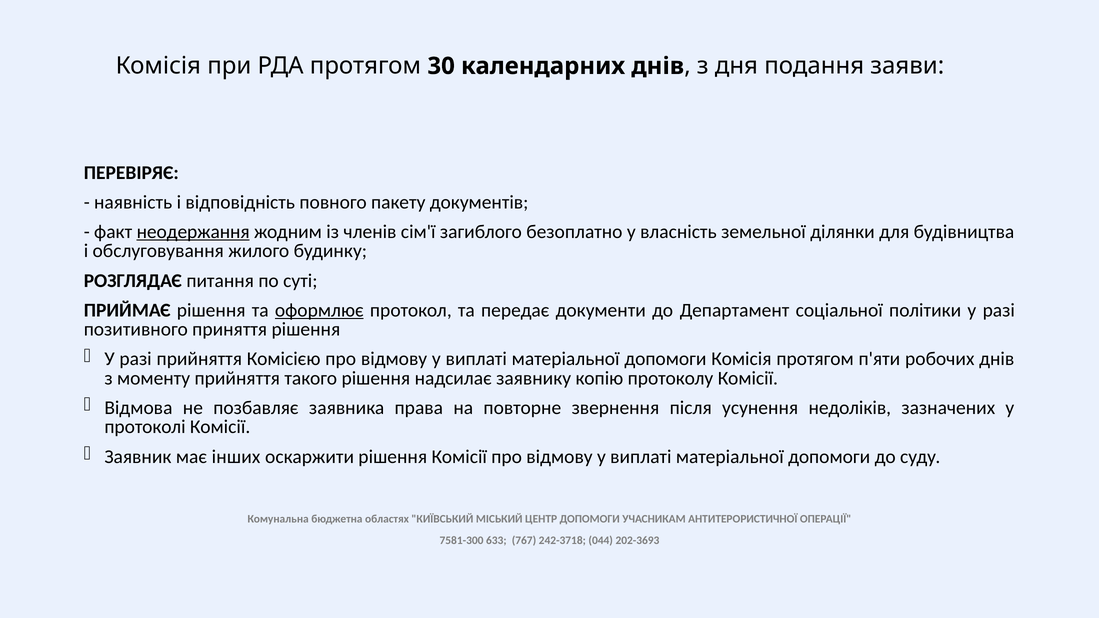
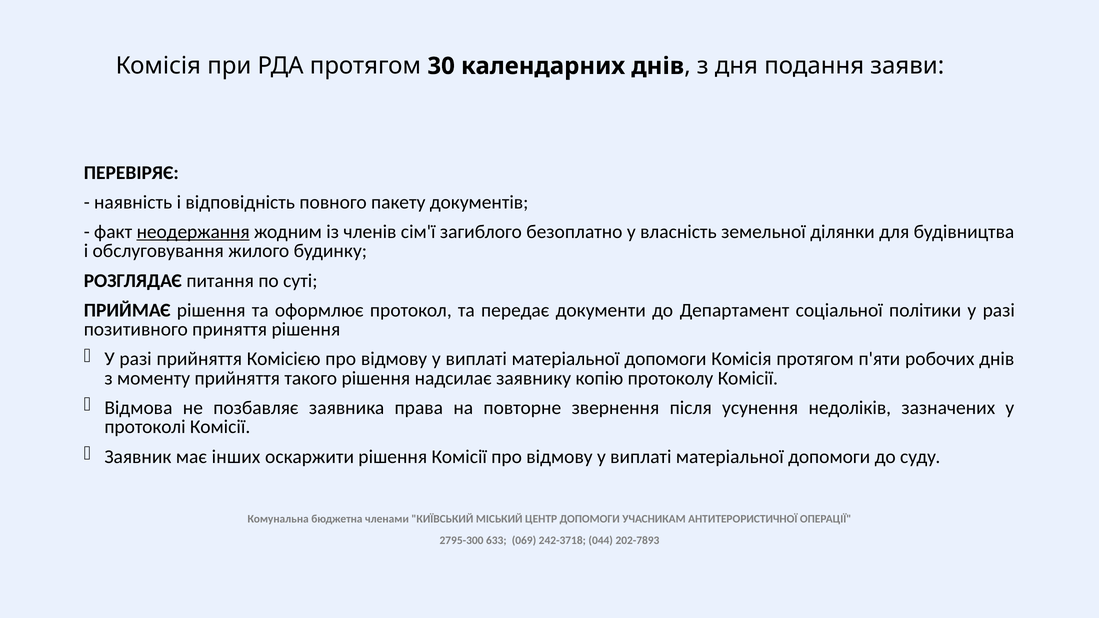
оформлює underline: present -> none
областях: областях -> членами
7581-300: 7581-300 -> 2795-300
767: 767 -> 069
202-3693: 202-3693 -> 202-7893
